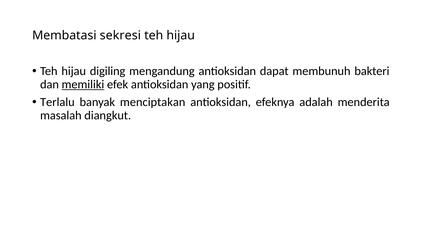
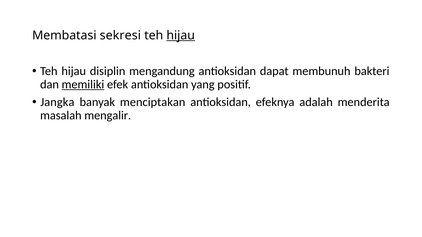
hijau at (181, 35) underline: none -> present
digiling: digiling -> disiplin
Terlalu: Terlalu -> Jangka
diangkut: diangkut -> mengalir
